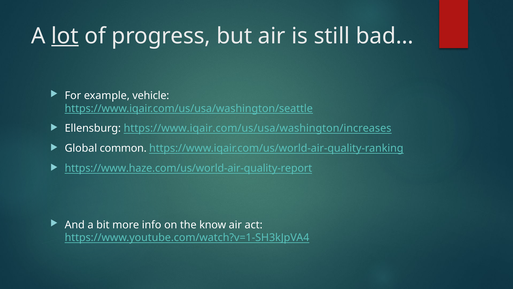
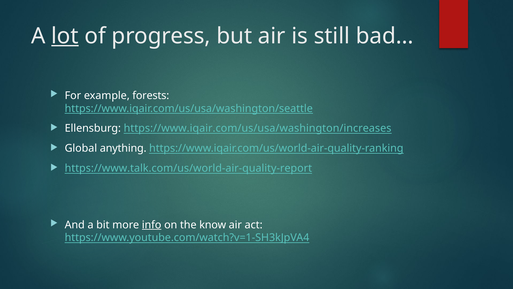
vehicle: vehicle -> forests
common: common -> anything
https://www.haze.com/us/world-air-quality-report: https://www.haze.com/us/world-air-quality-report -> https://www.talk.com/us/world-air-quality-report
info underline: none -> present
